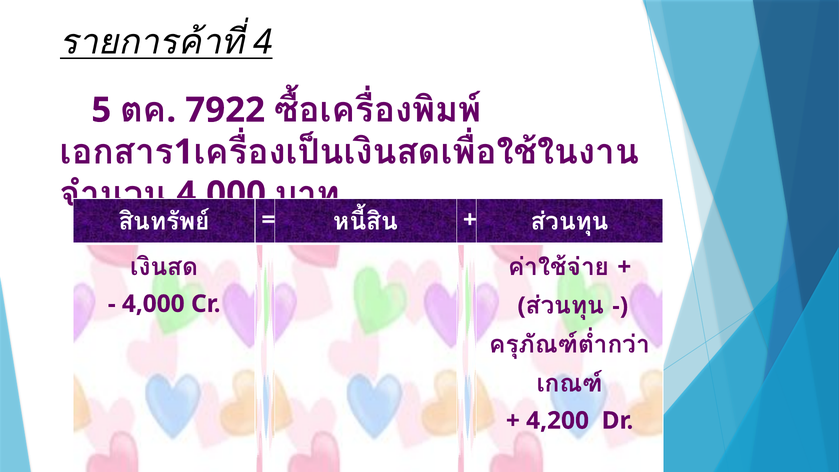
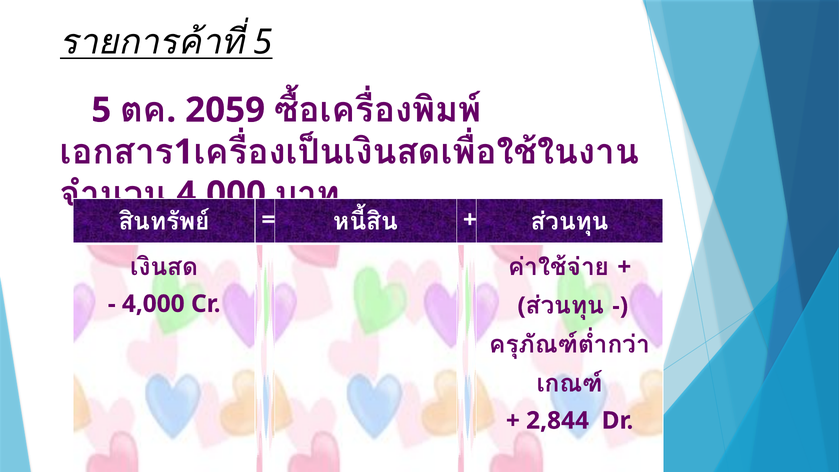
4 at (263, 42): 4 -> 5
7922: 7922 -> 2059
4,200: 4,200 -> 2,844
